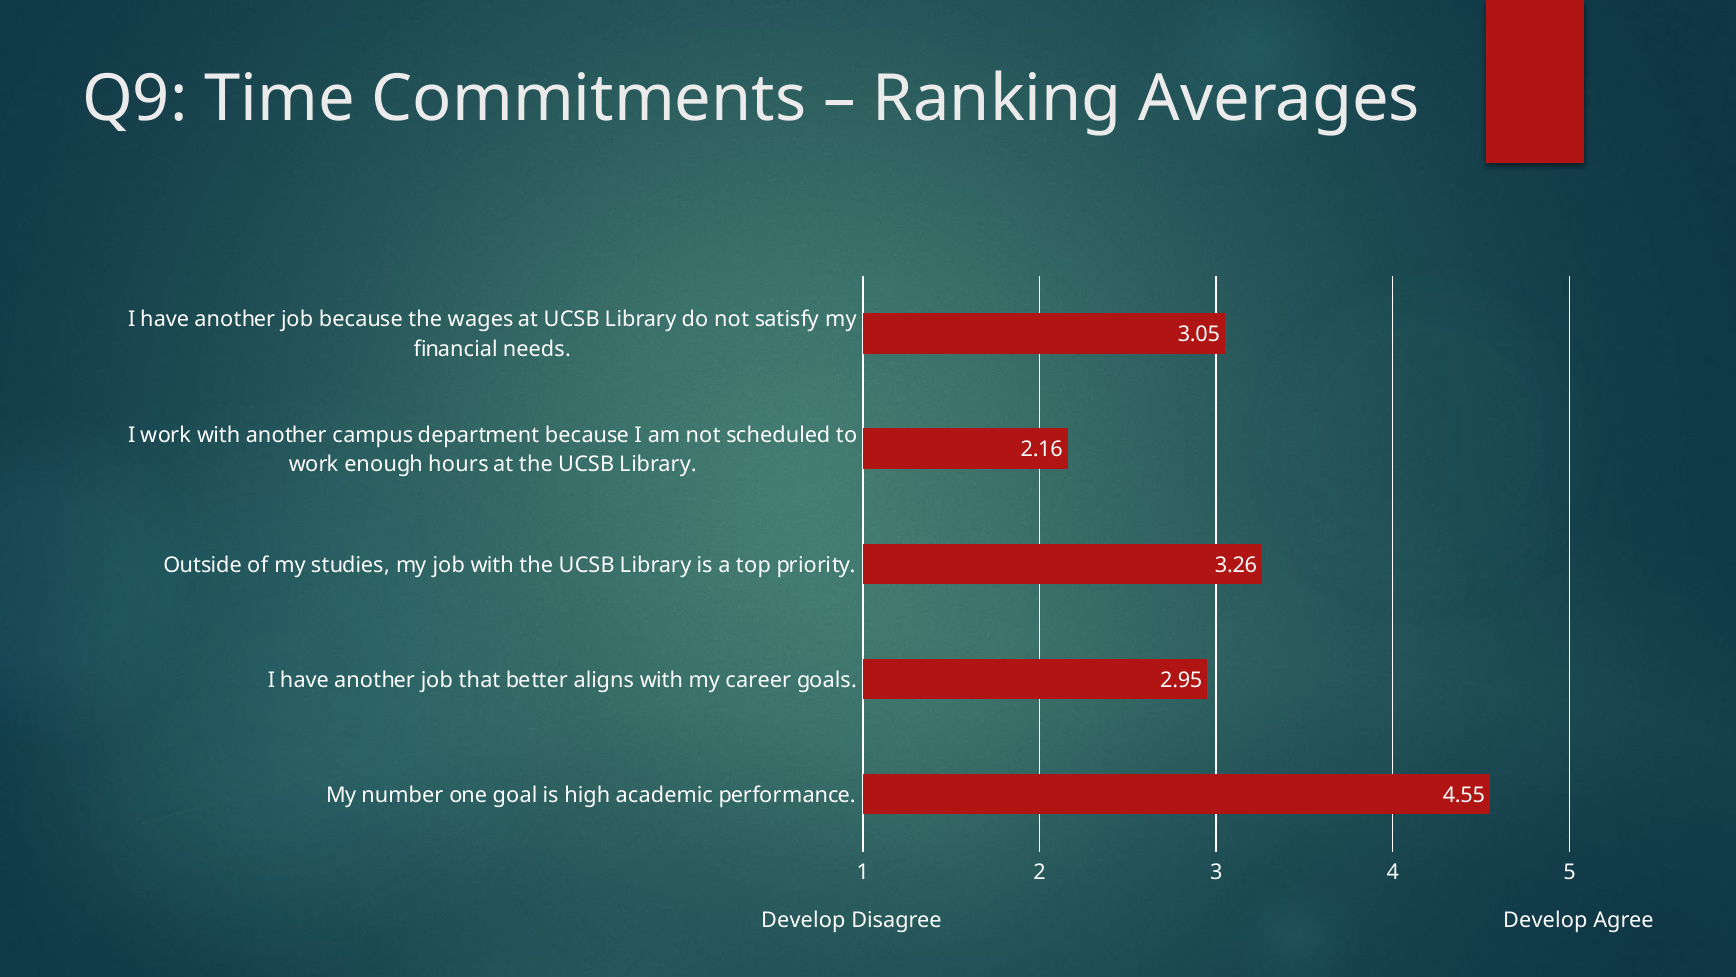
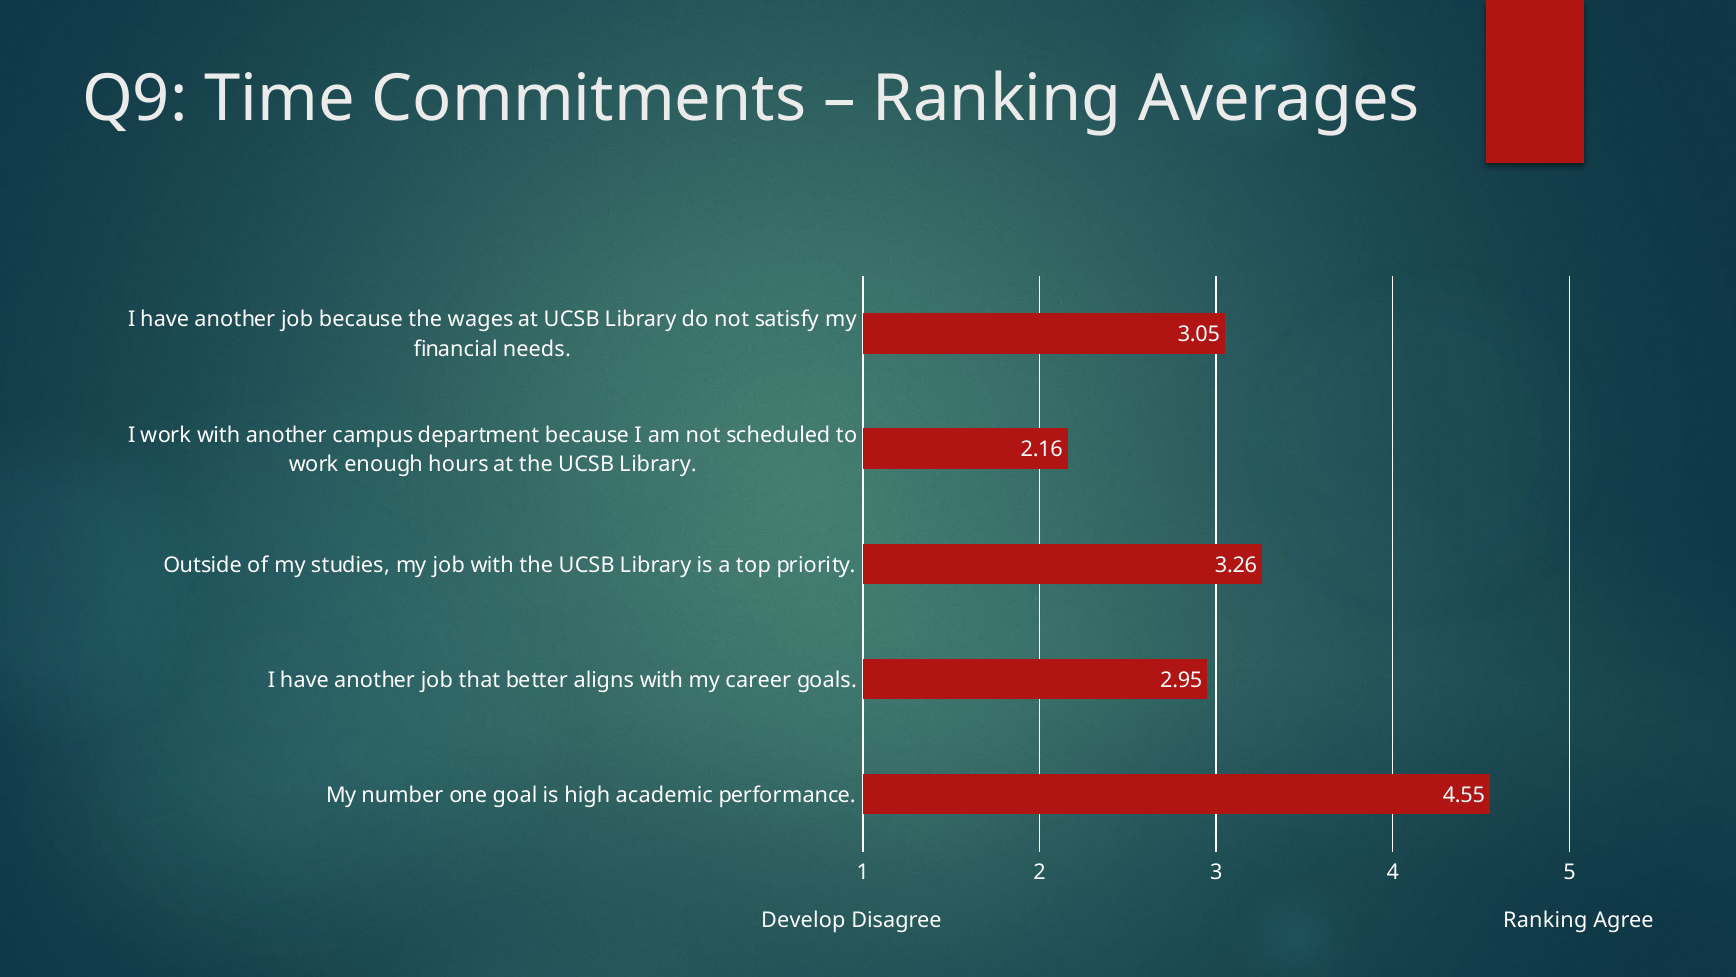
Disagree Develop: Develop -> Ranking
